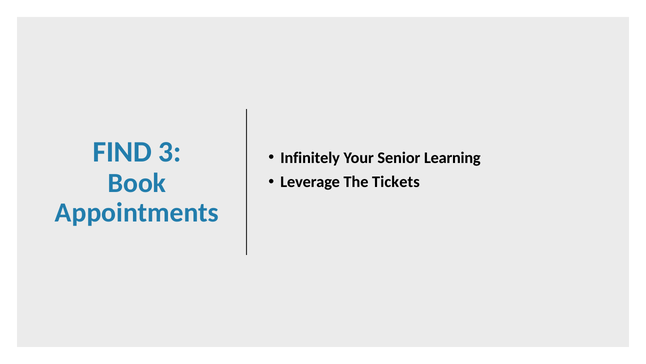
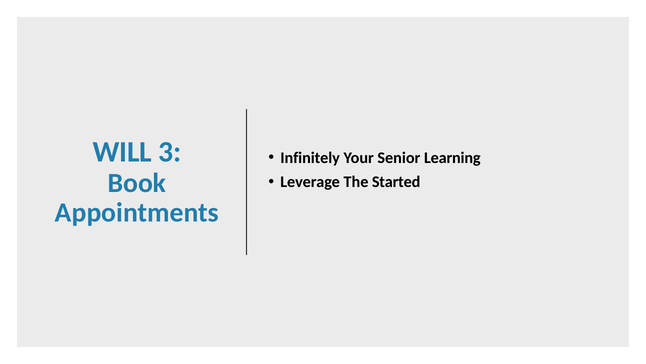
FIND: FIND -> WILL
Tickets: Tickets -> Started
